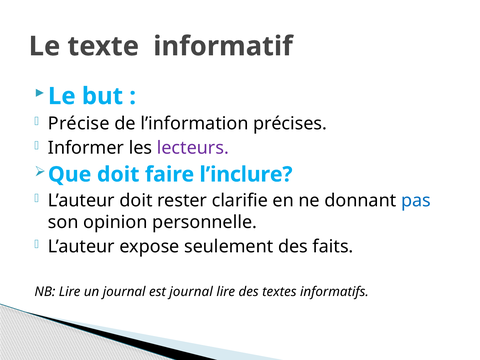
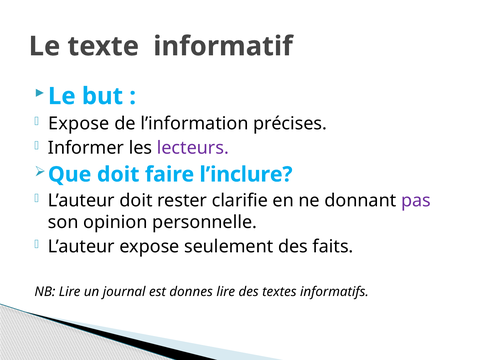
Précise at (79, 124): Précise -> Expose
pas colour: blue -> purple
est journal: journal -> donnes
